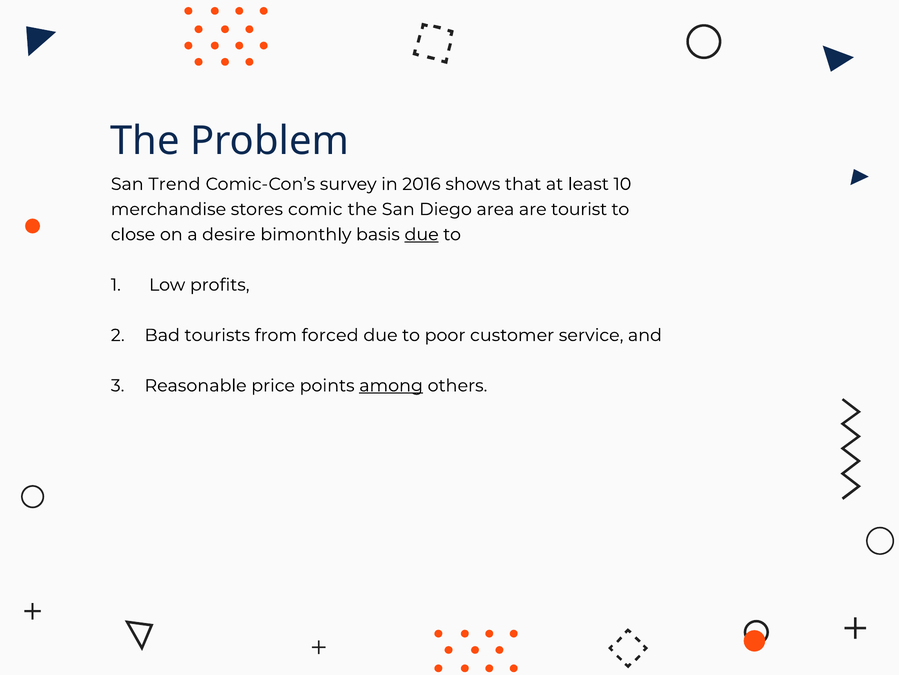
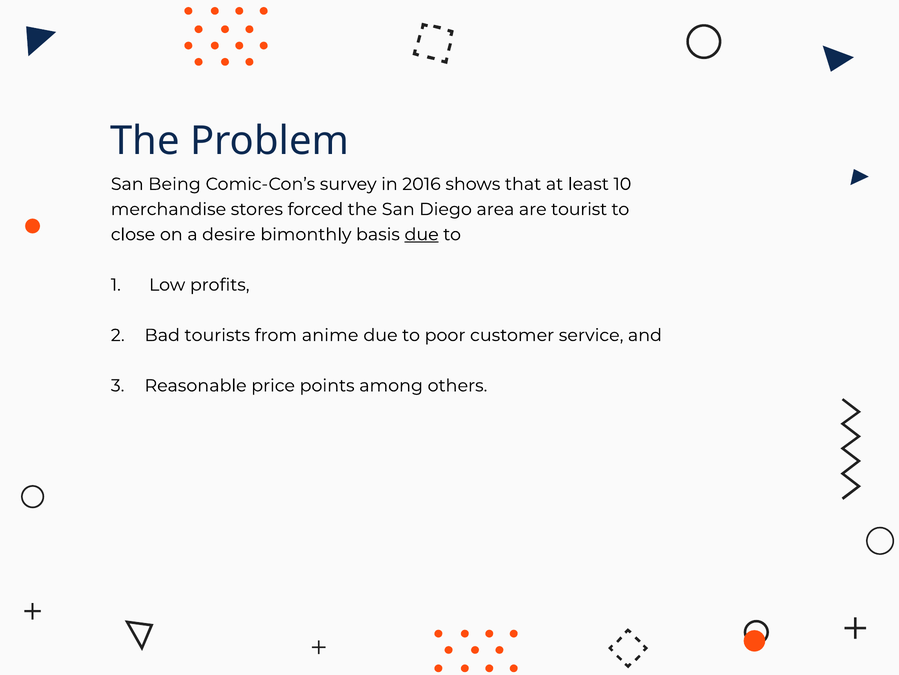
Trend: Trend -> Being
comic: comic -> forced
forced: forced -> anime
among underline: present -> none
